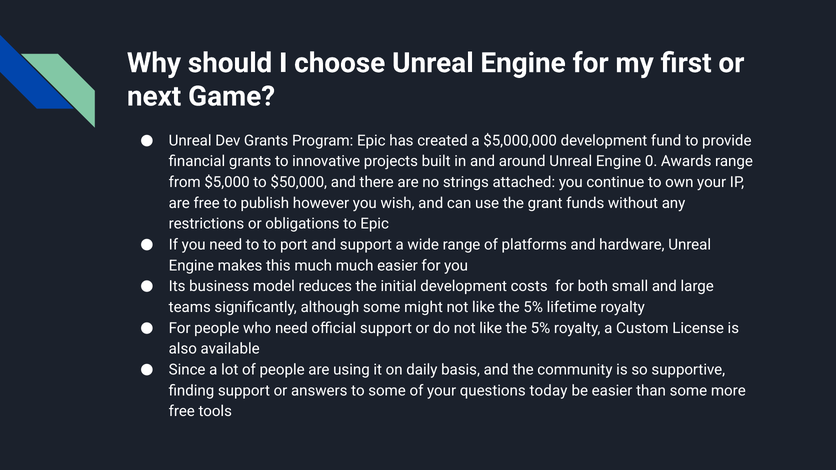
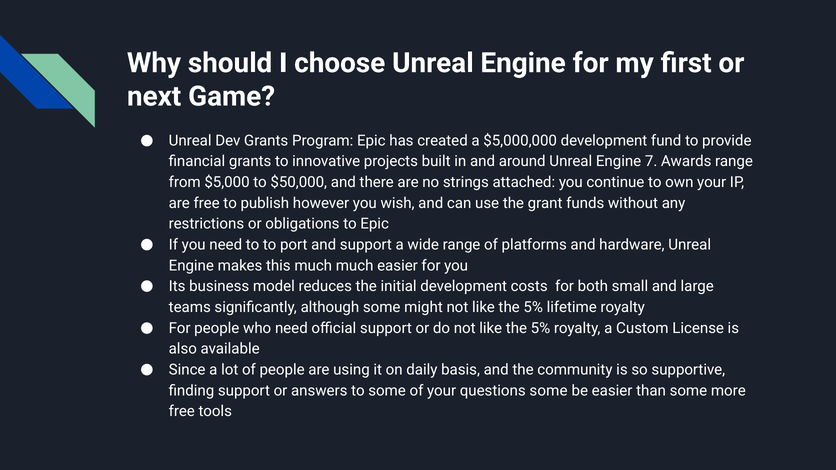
0: 0 -> 7
questions today: today -> some
